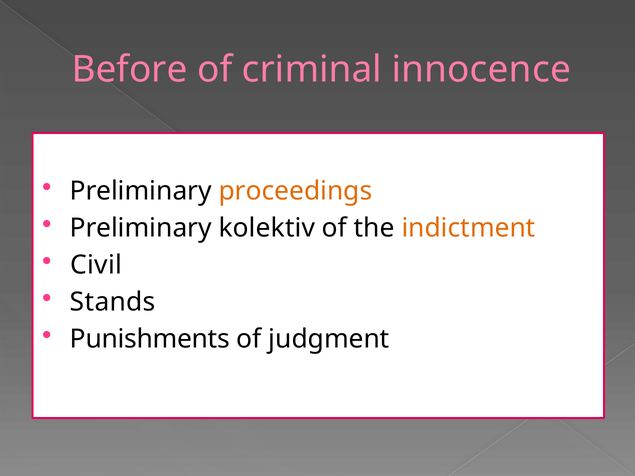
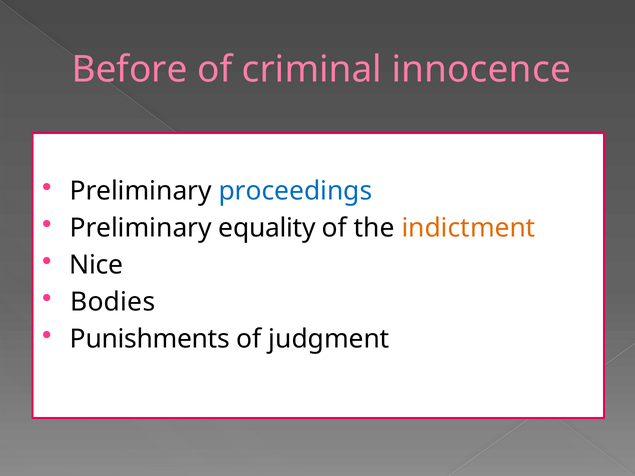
proceedings colour: orange -> blue
kolektiv: kolektiv -> equality
Civil: Civil -> Nice
Stands: Stands -> Bodies
